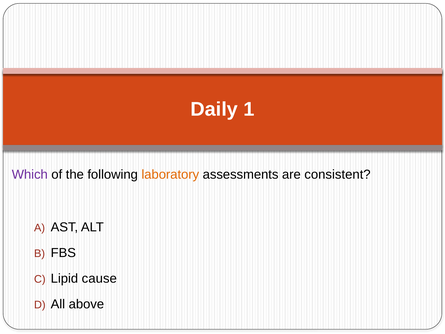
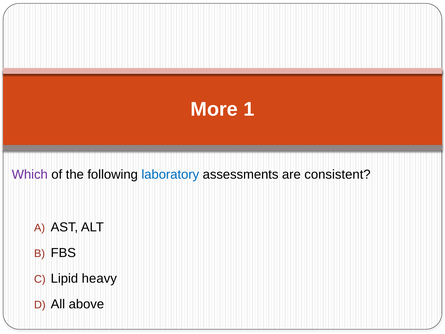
Daily: Daily -> More
laboratory colour: orange -> blue
cause: cause -> heavy
